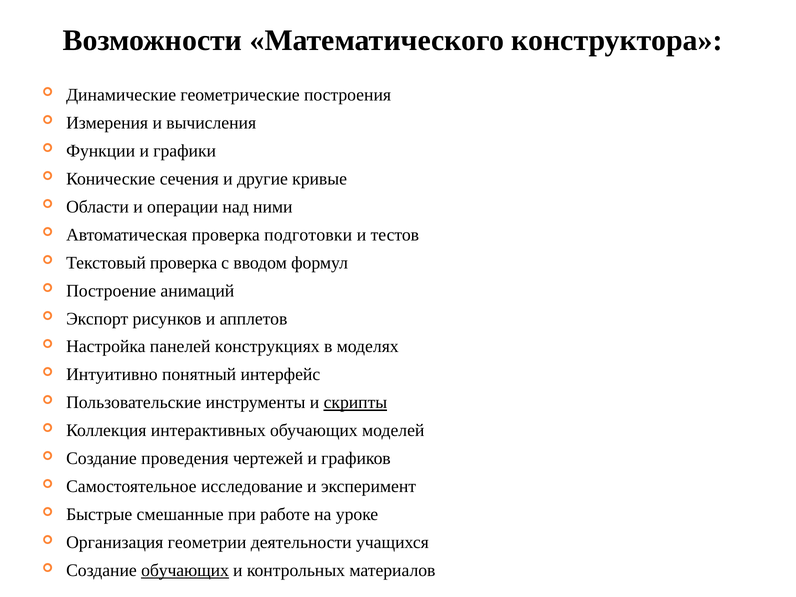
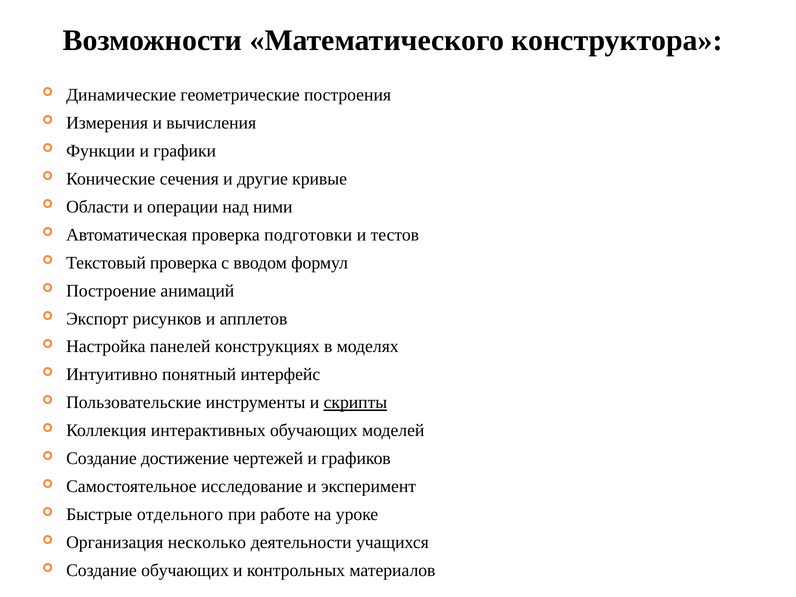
проведения: проведения -> достижение
смешанные: смешанные -> отдельного
геометрии: геометрии -> несколько
обучающих at (185, 571) underline: present -> none
